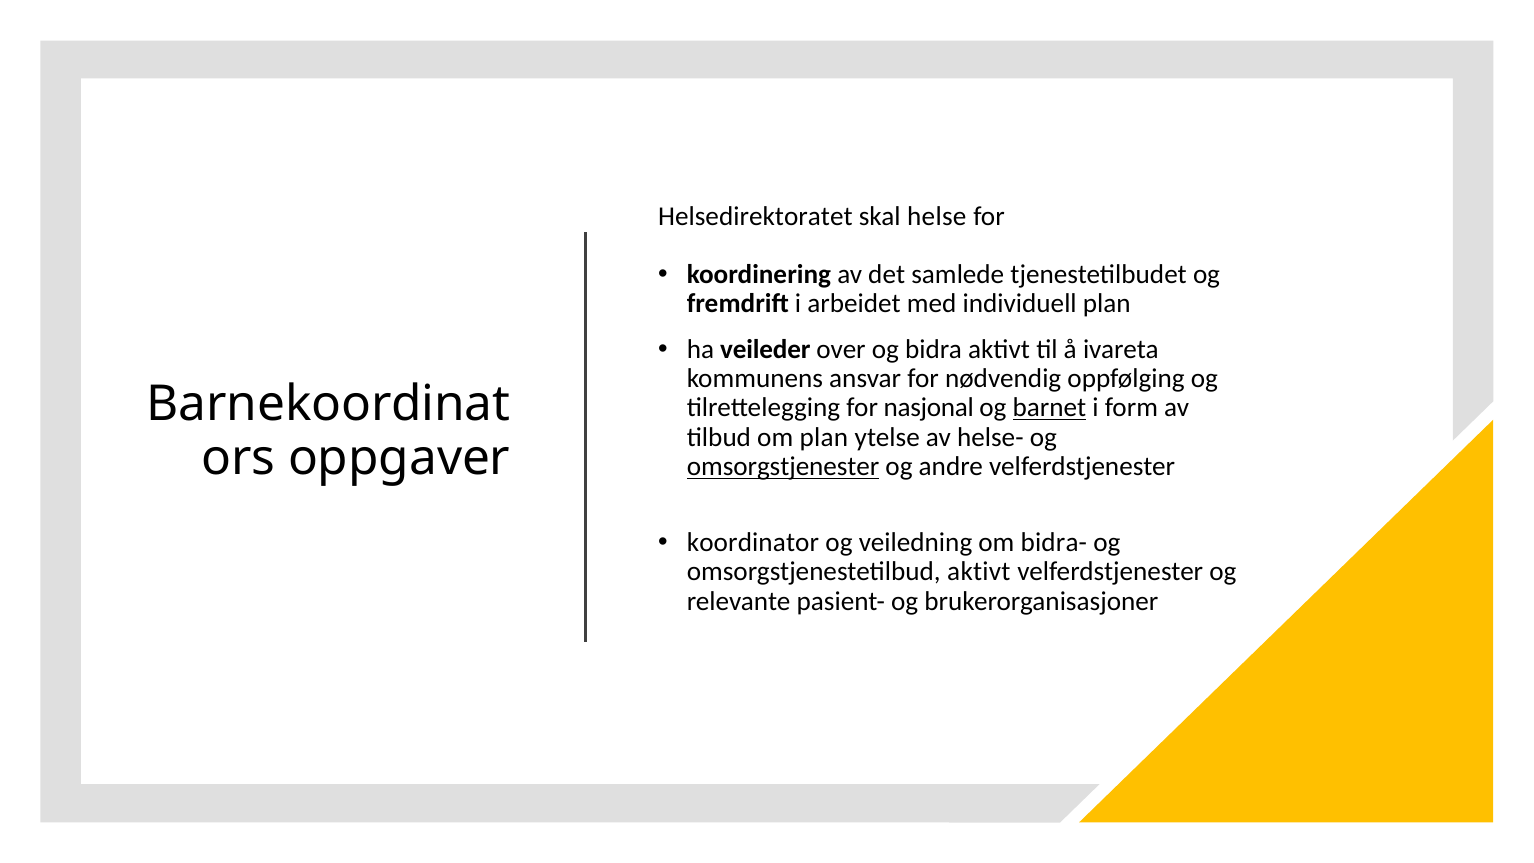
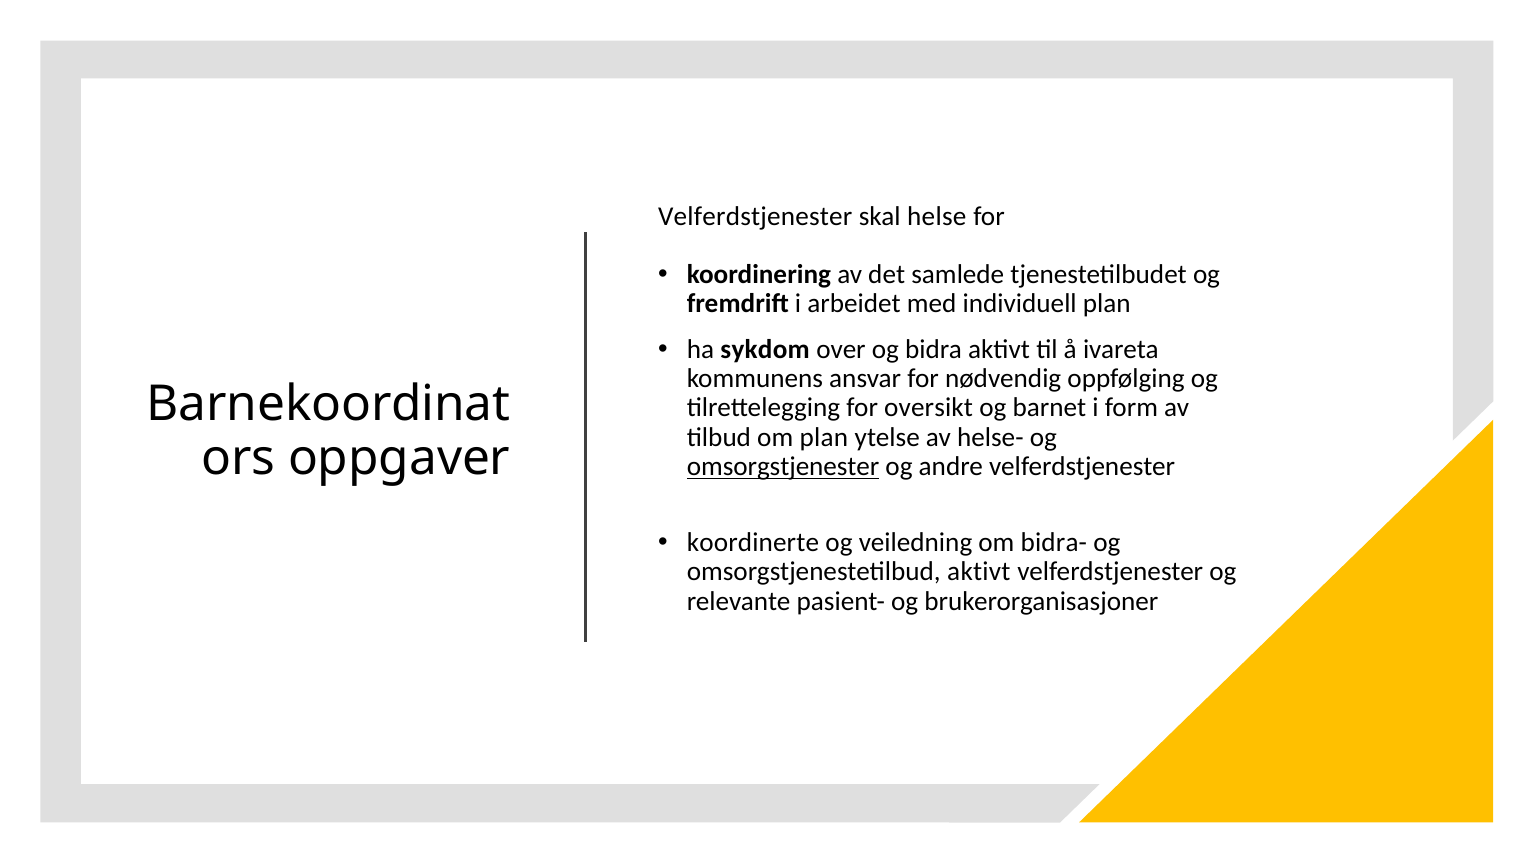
Helsedirektoratet at (755, 216): Helsedirektoratet -> Velferdstjenester
veileder: veileder -> sykdom
nasjonal: nasjonal -> oversikt
barnet underline: present -> none
koordinator: koordinator -> koordinerte
